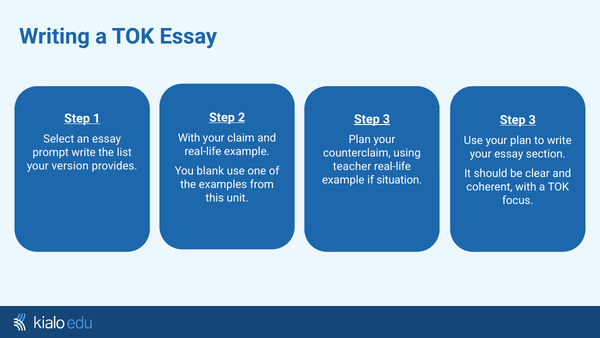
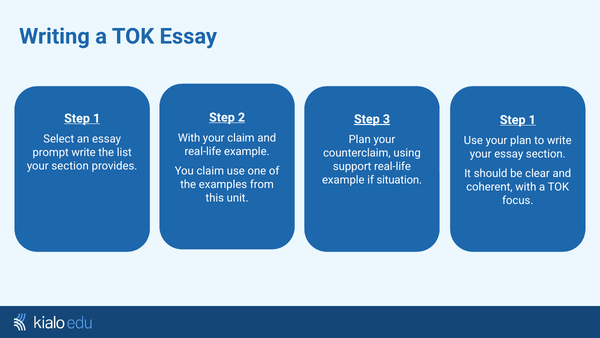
3 at (532, 120): 3 -> 1
your version: version -> section
teacher: teacher -> support
You blank: blank -> claim
